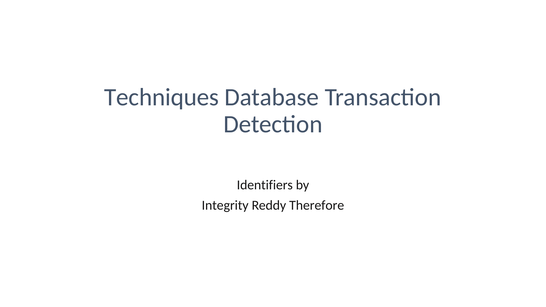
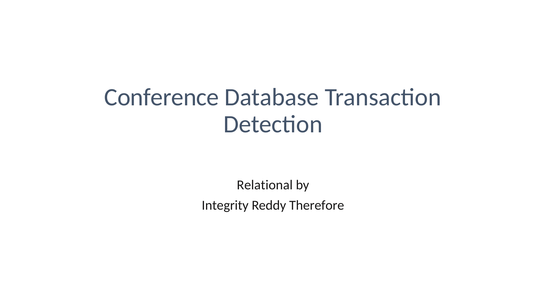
Techniques: Techniques -> Conference
Identifiers: Identifiers -> Relational
